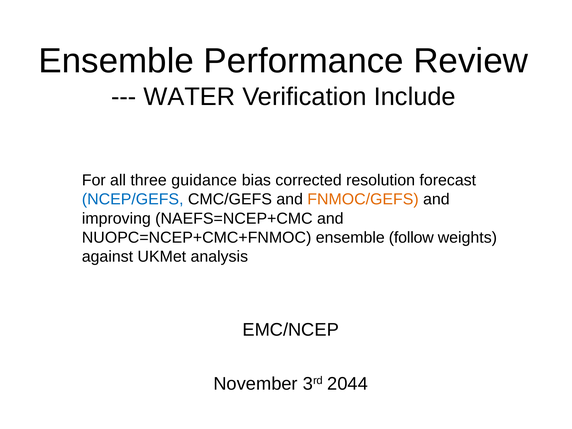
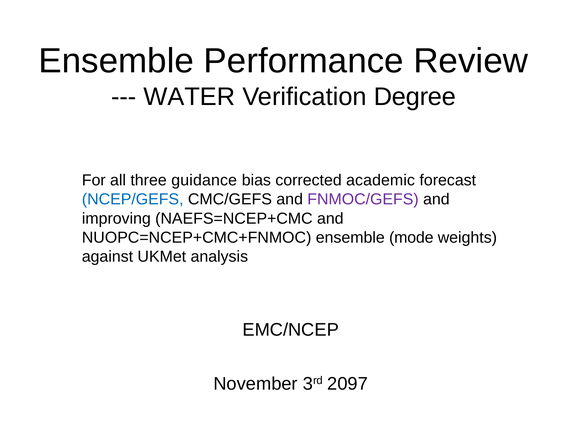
Include: Include -> Degree
resolution: resolution -> academic
FNMOC/GEFS colour: orange -> purple
follow: follow -> mode
2044: 2044 -> 2097
